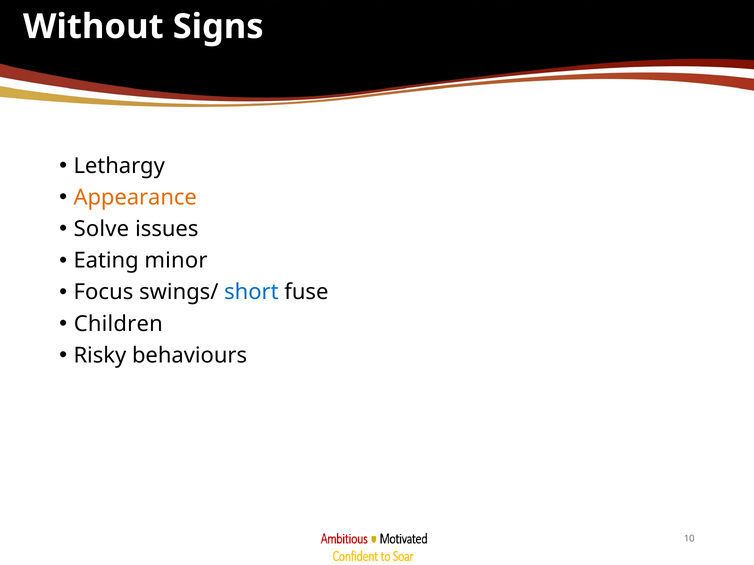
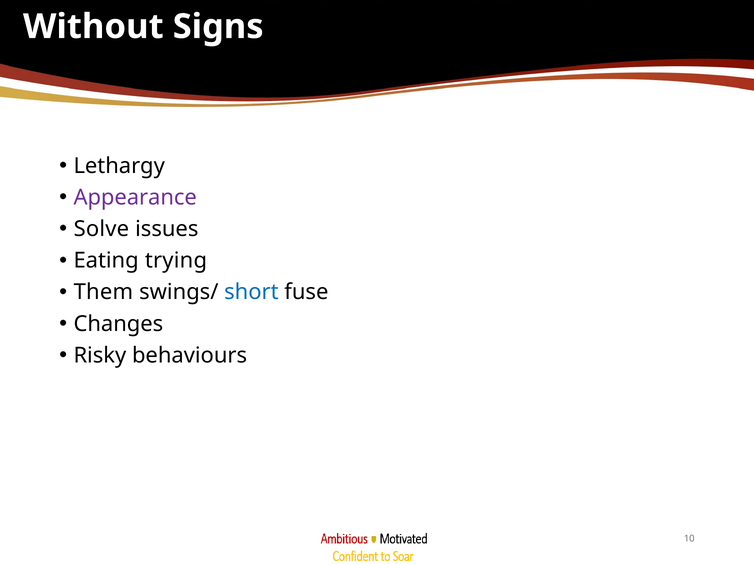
Appearance colour: orange -> purple
minor: minor -> trying
Focus: Focus -> Them
Children: Children -> Changes
